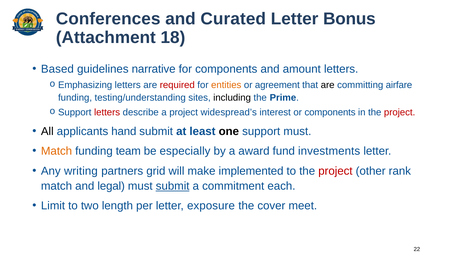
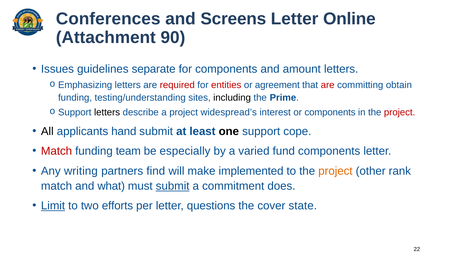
Curated: Curated -> Screens
Bonus: Bonus -> Online
18: 18 -> 90
Based: Based -> Issues
narrative: narrative -> separate
entities colour: orange -> red
are at (328, 85) colour: black -> red
airfare: airfare -> obtain
letters at (107, 112) colour: red -> black
support must: must -> cope
Match at (57, 151) colour: orange -> red
award: award -> varied
fund investments: investments -> components
grid: grid -> find
project at (335, 171) colour: red -> orange
legal: legal -> what
each: each -> does
Limit underline: none -> present
length: length -> efforts
exposure: exposure -> questions
meet: meet -> state
